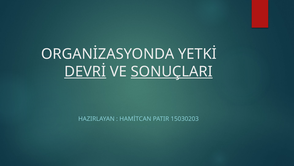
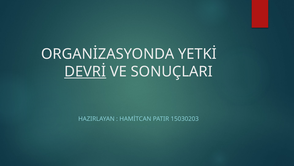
SONUÇLARI underline: present -> none
